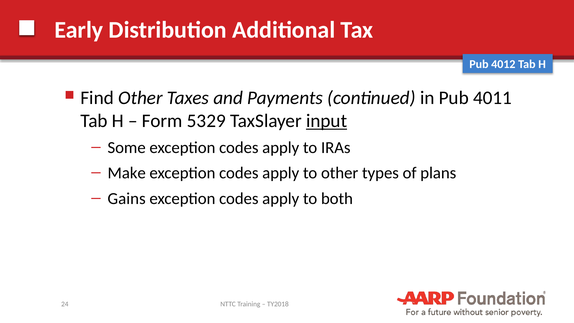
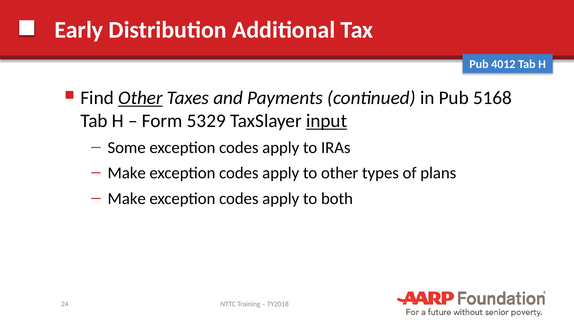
Other at (140, 98) underline: none -> present
4011: 4011 -> 5168
Gains at (127, 199): Gains -> Make
